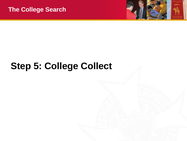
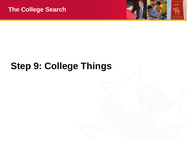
5: 5 -> 9
Collect: Collect -> Things
